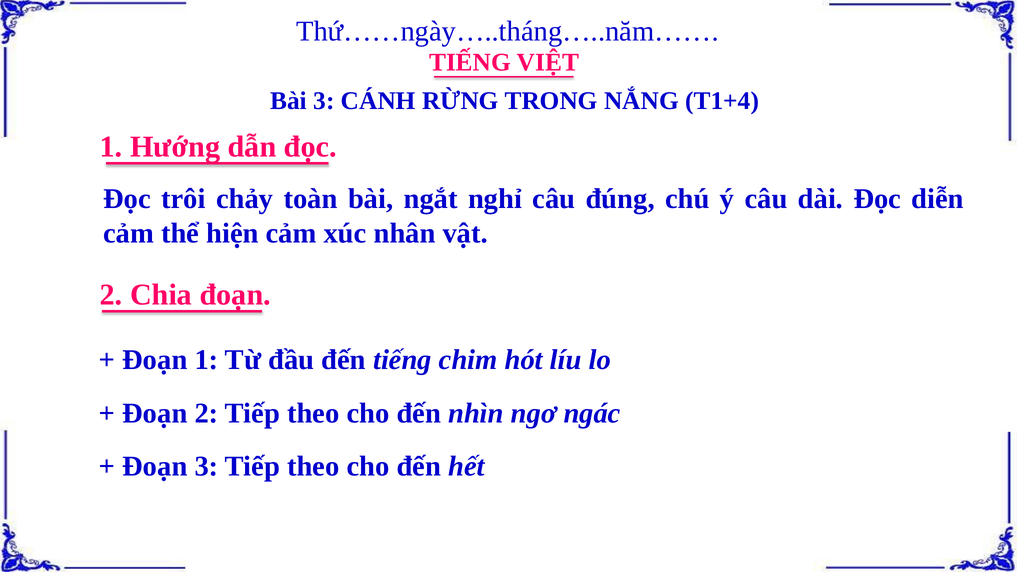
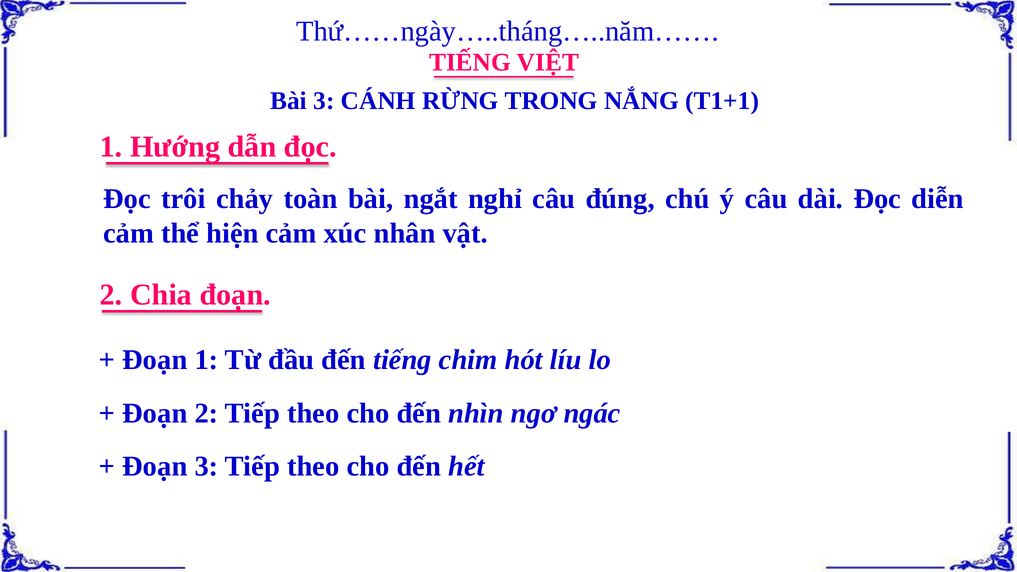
T1+4: T1+4 -> T1+1
